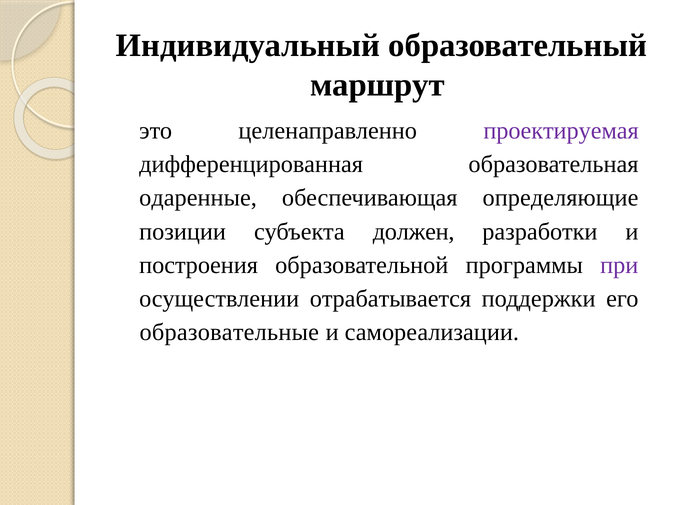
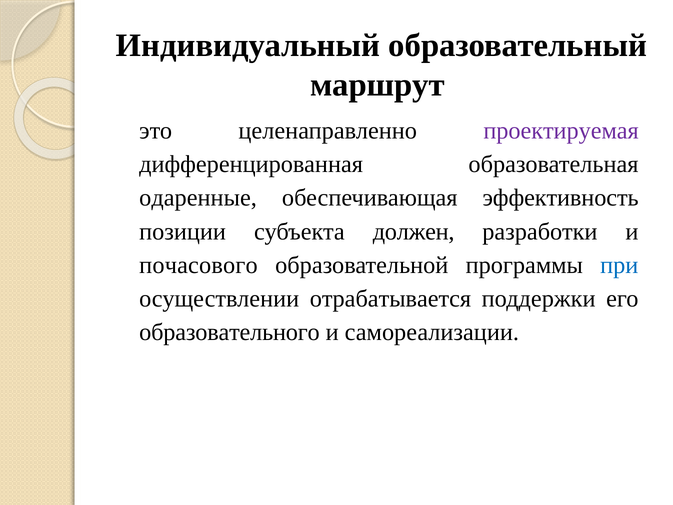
определяющие: определяющие -> эффективность
построения: построения -> почасового
при colour: purple -> blue
образовательные: образовательные -> образовательного
